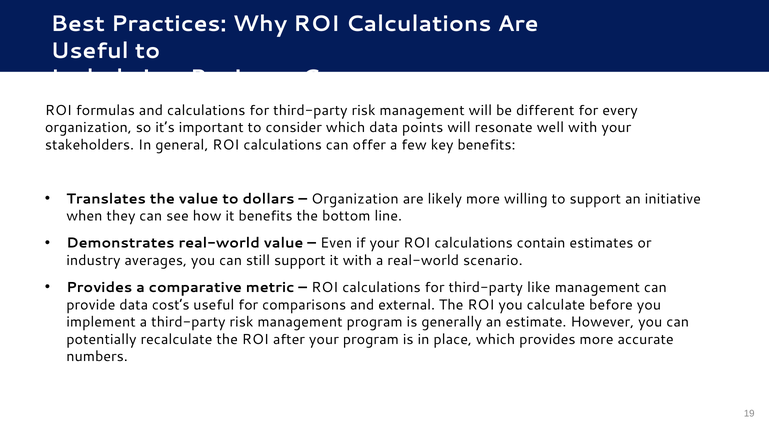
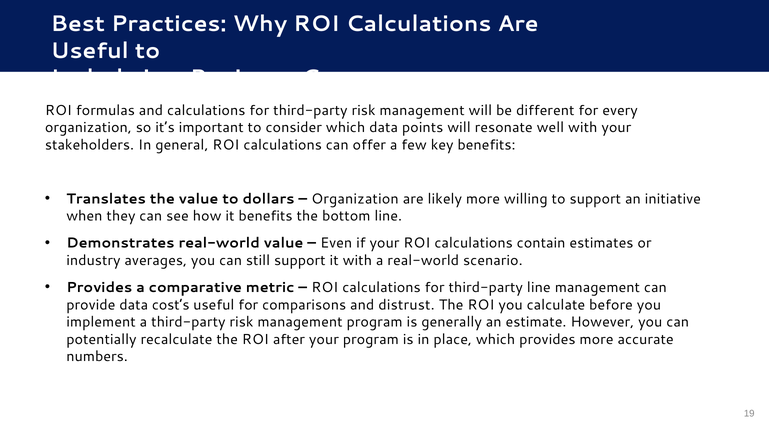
third-party like: like -> line
external: external -> distrust
